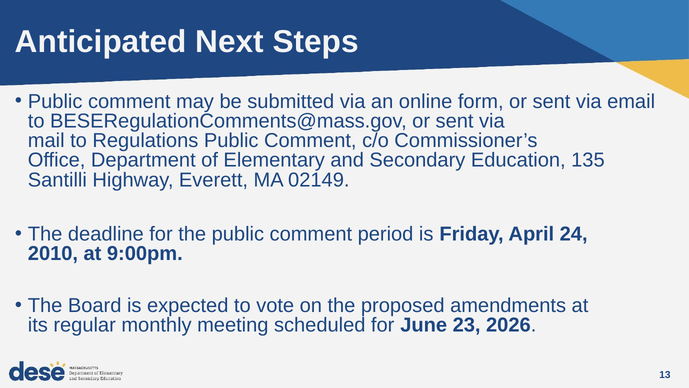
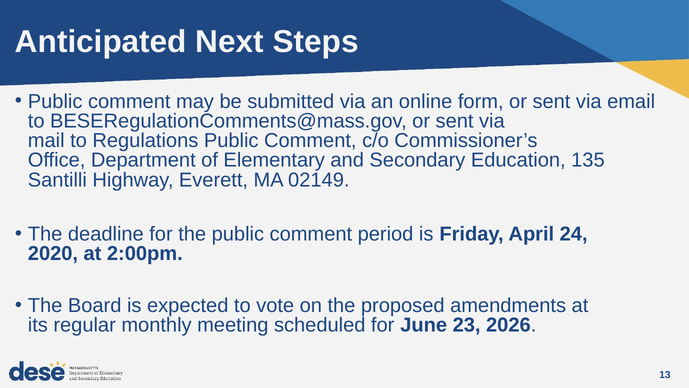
2010: 2010 -> 2020
9:00pm: 9:00pm -> 2:00pm
